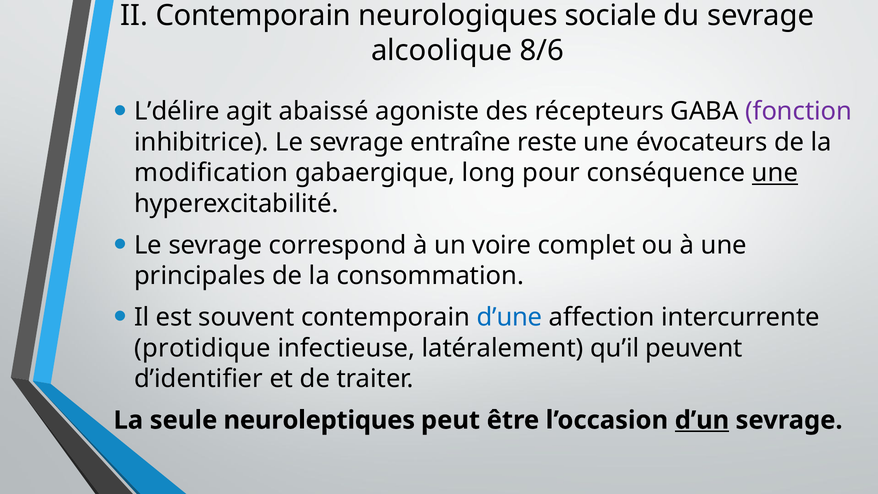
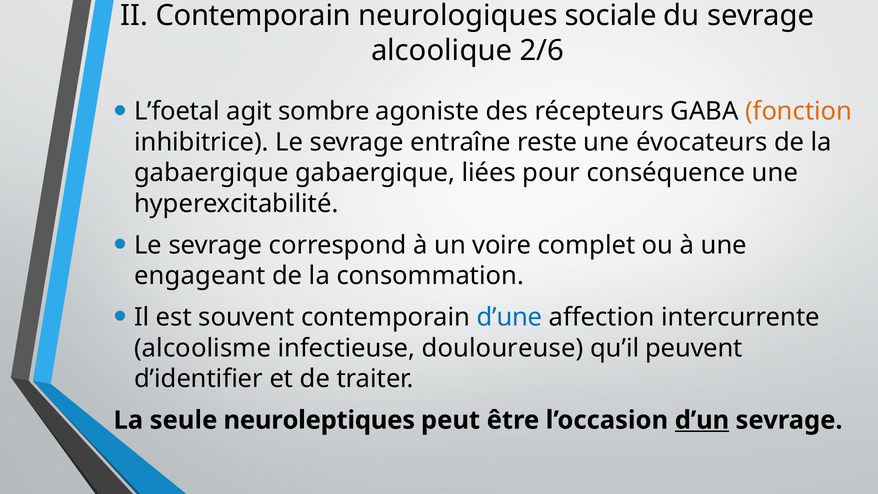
8/6: 8/6 -> 2/6
L’délire: L’délire -> L’foetal
abaissé: abaissé -> sombre
fonction colour: purple -> orange
modification at (211, 173): modification -> gabaergique
long: long -> liées
une at (775, 173) underline: present -> none
principales: principales -> engageant
protidique: protidique -> alcoolisme
latéralement: latéralement -> douloureuse
